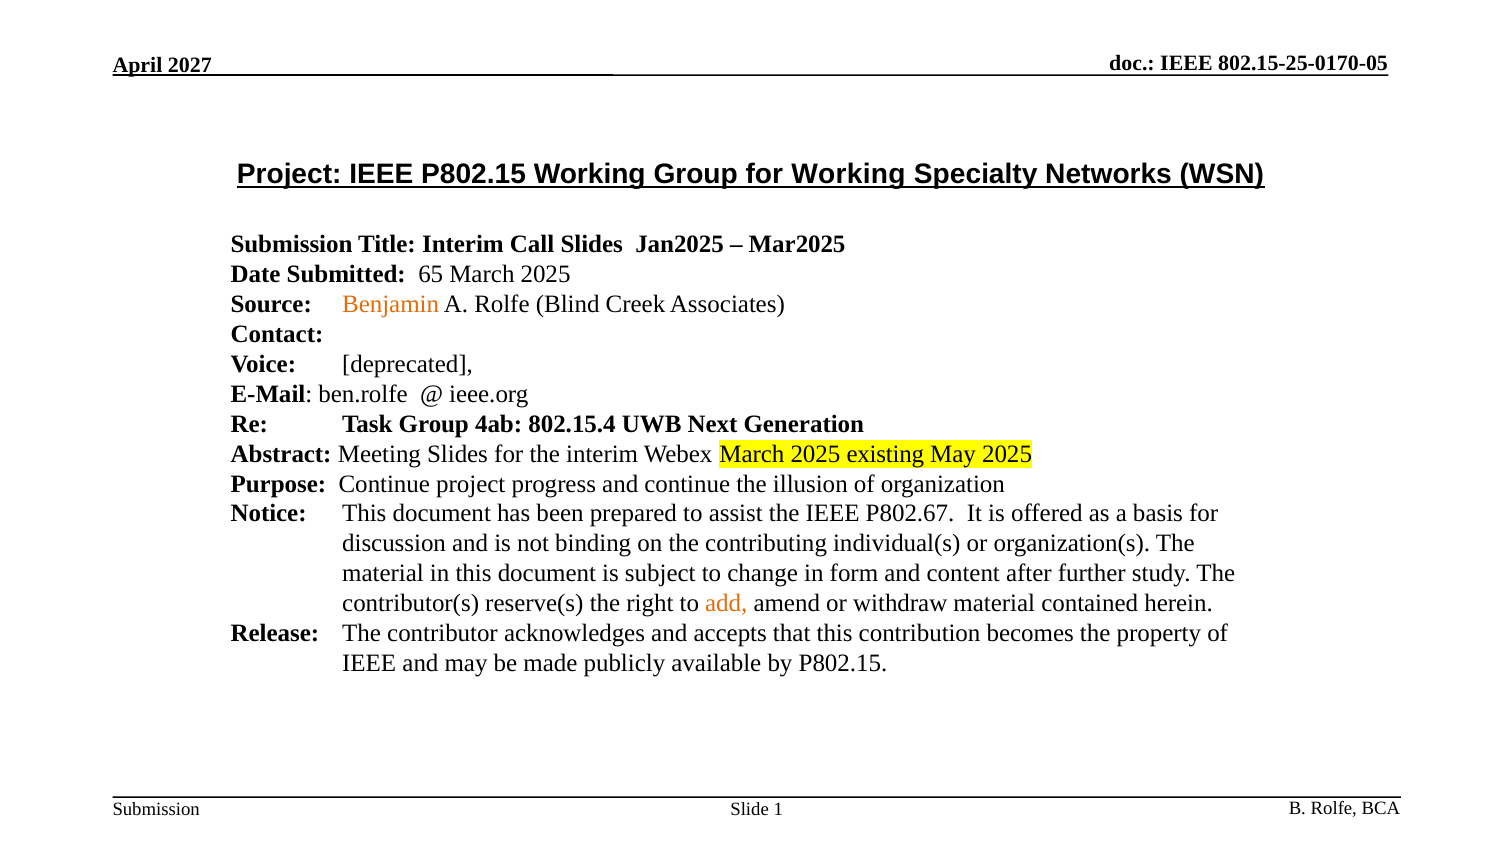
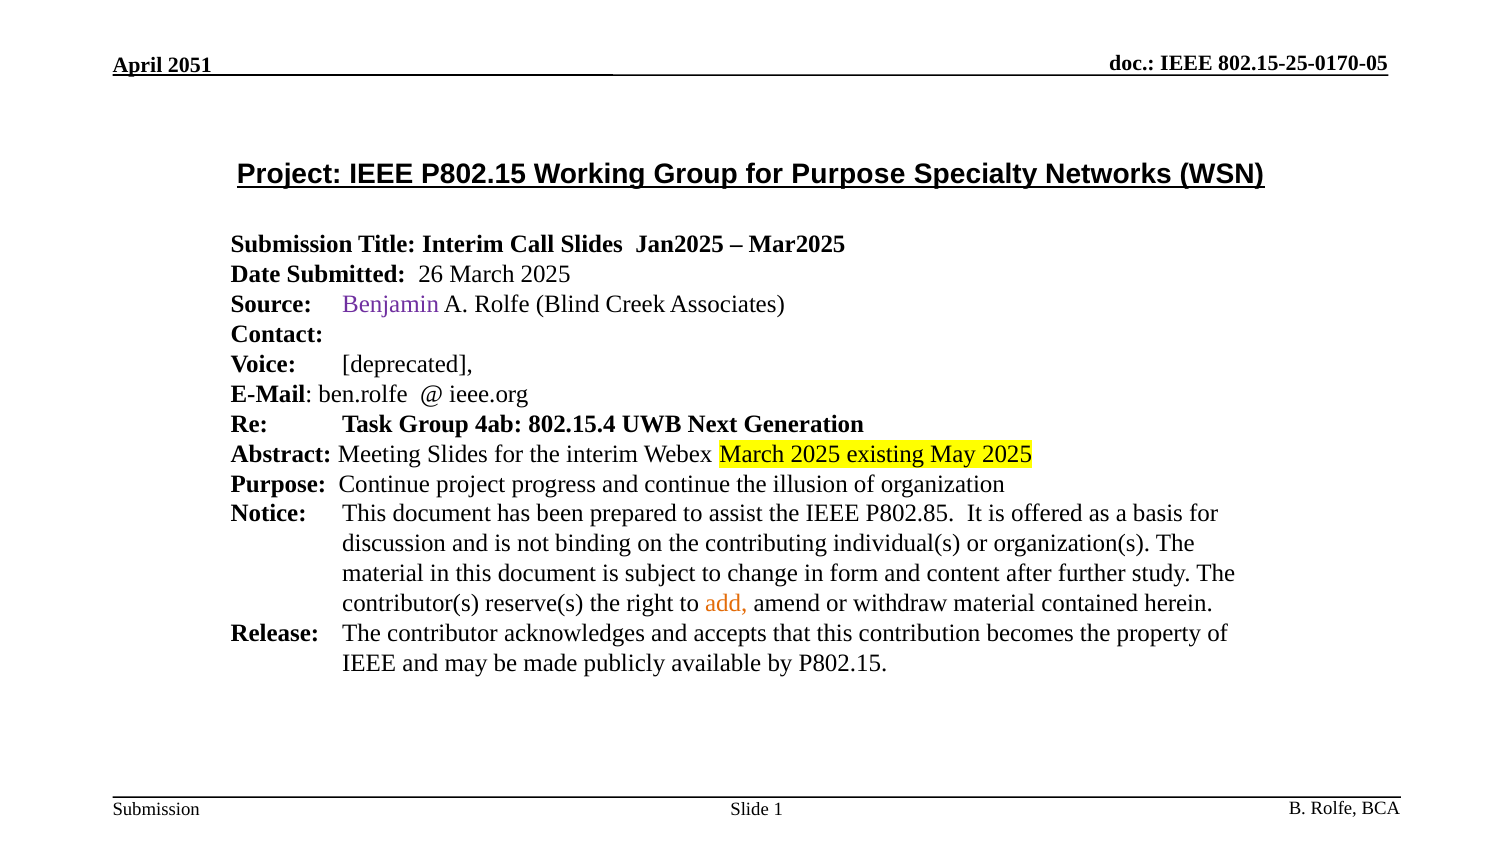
2027: 2027 -> 2051
for Working: Working -> Purpose
65: 65 -> 26
Benjamin colour: orange -> purple
P802.67: P802.67 -> P802.85
